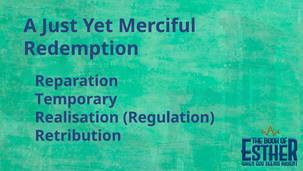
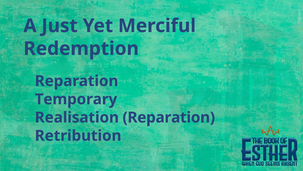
Realisation Regulation: Regulation -> Reparation
